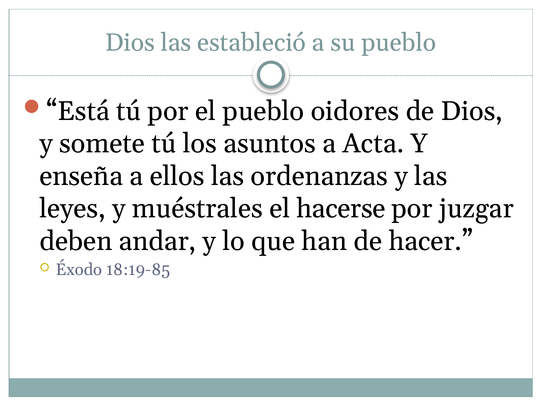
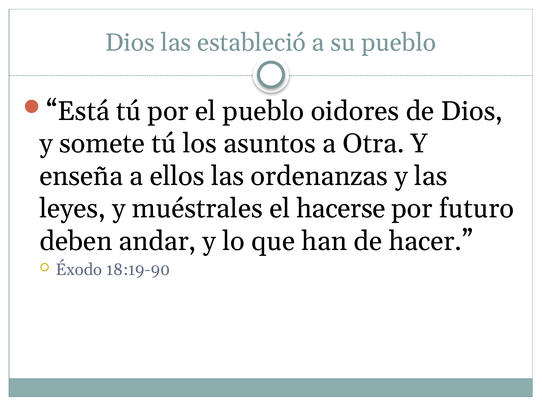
Acta: Acta -> Otra
juzgar: juzgar -> futuro
18:19-85: 18:19-85 -> 18:19-90
